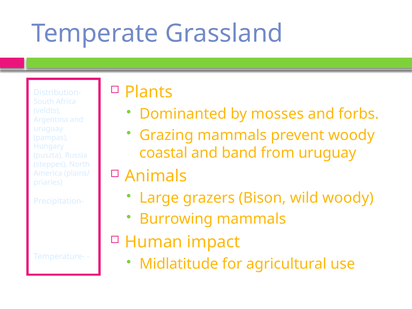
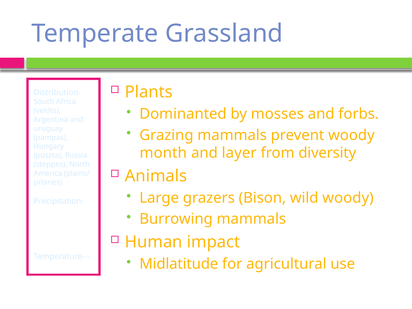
coastal: coastal -> month
band: band -> layer
from uruguay: uruguay -> diversity
